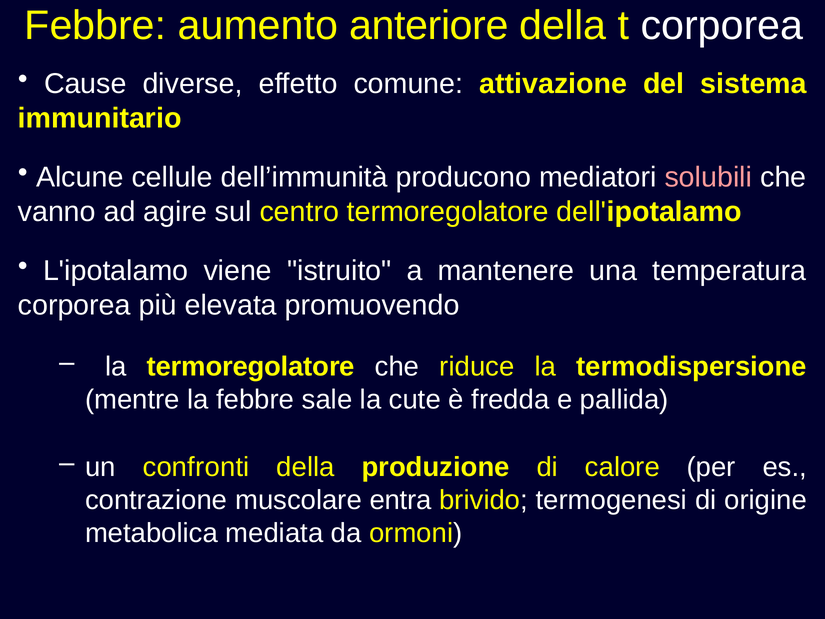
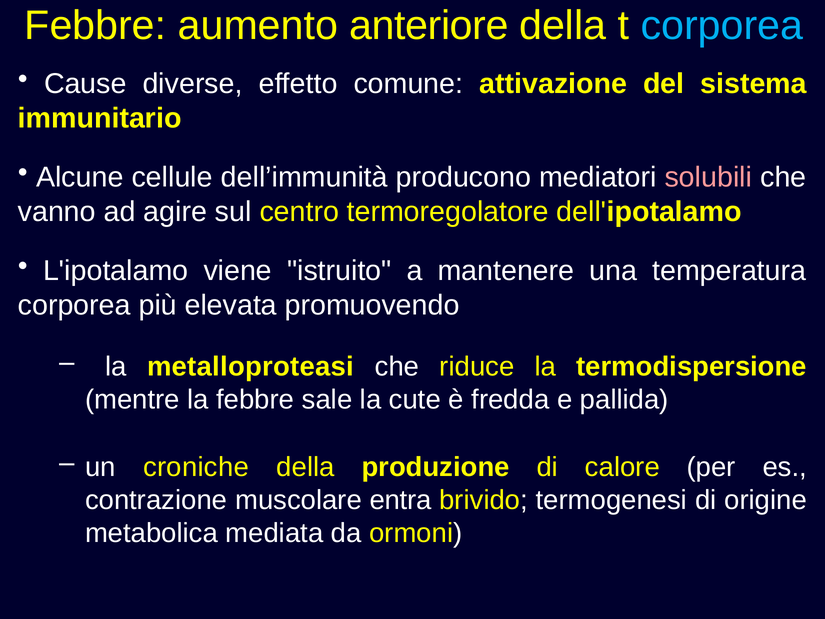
corporea at (722, 26) colour: white -> light blue
la termoregolatore: termoregolatore -> metalloproteasi
confronti: confronti -> croniche
